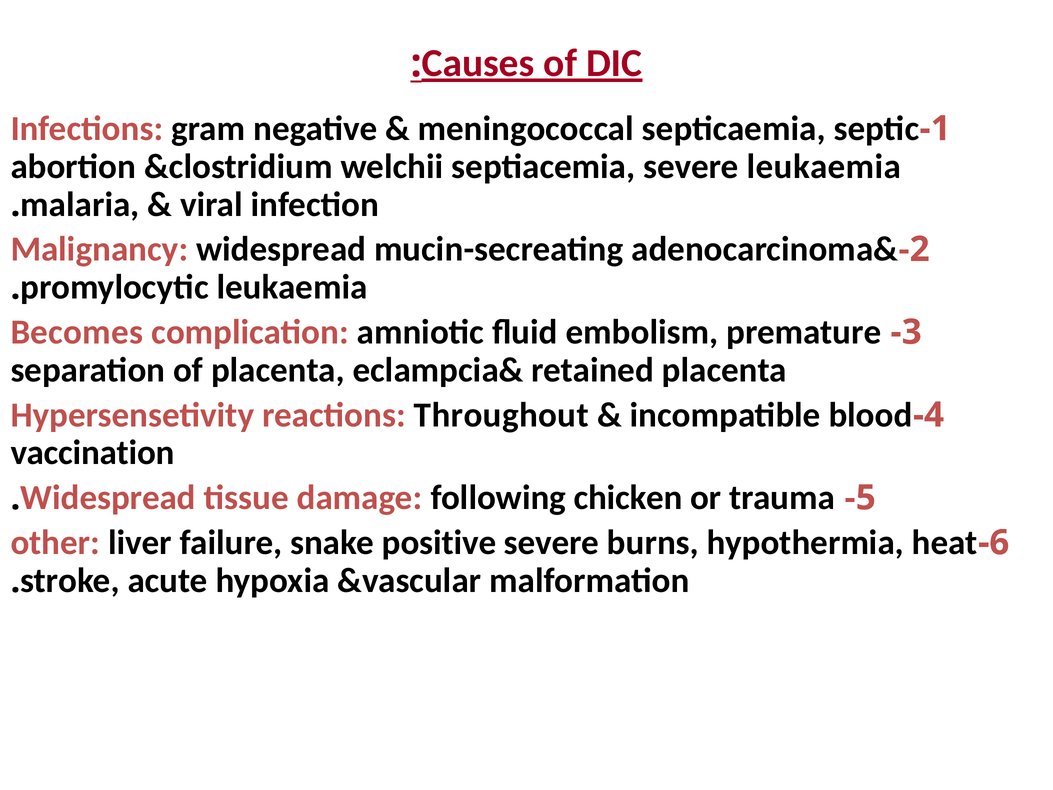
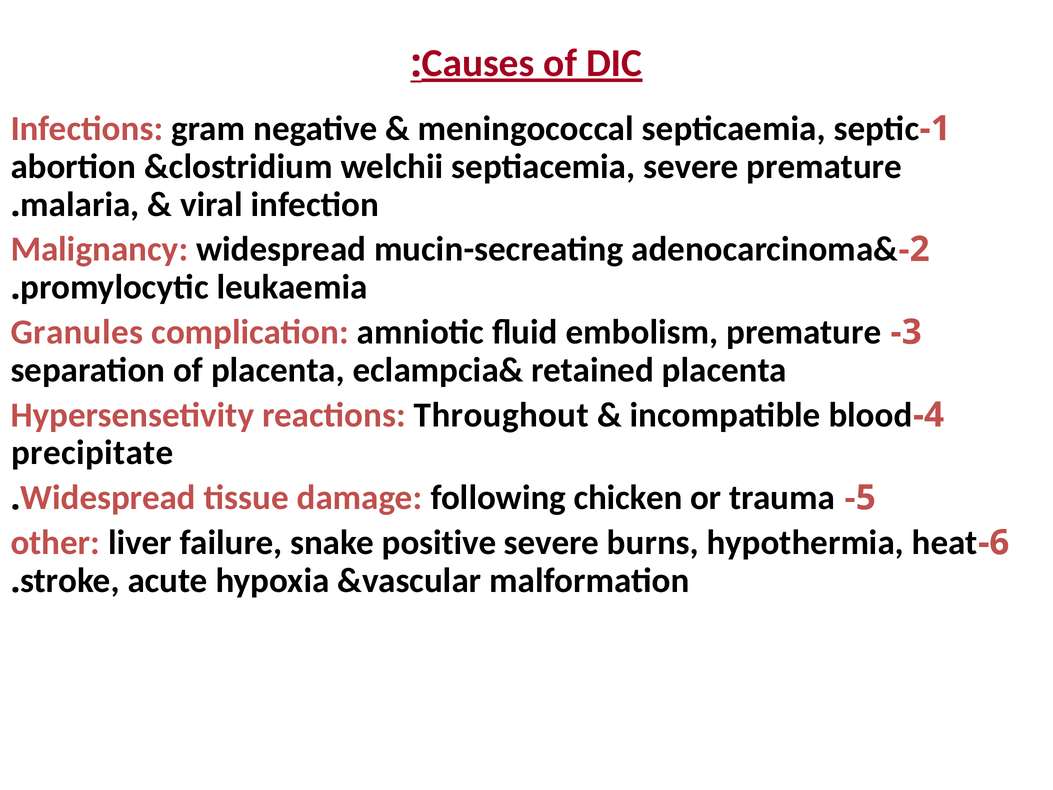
severe leukaemia: leukaemia -> premature
Becomes: Becomes -> Granules
vaccination: vaccination -> precipitate
